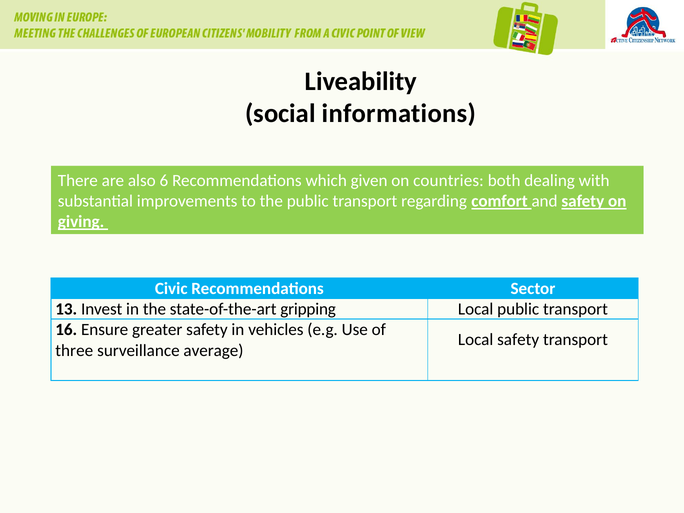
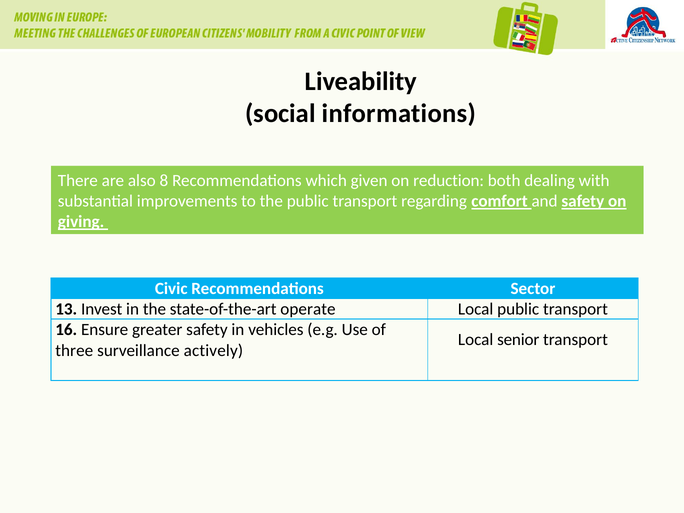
6: 6 -> 8
countries: countries -> reduction
gripping: gripping -> operate
Local safety: safety -> senior
average: average -> actively
